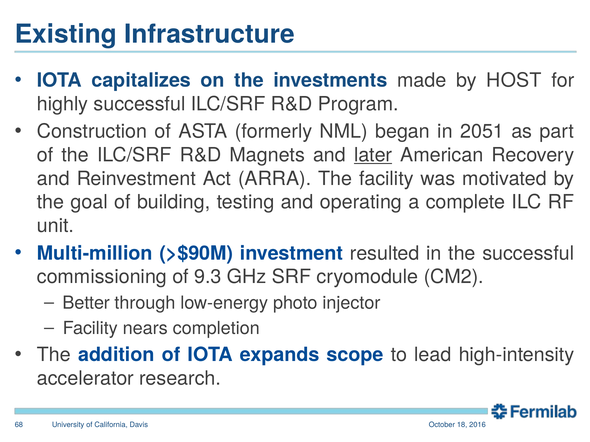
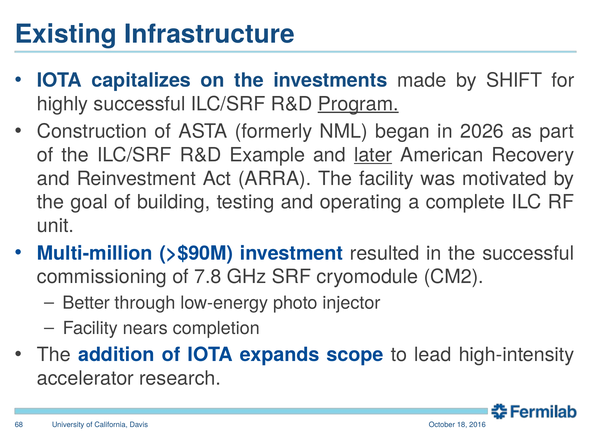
HOST: HOST -> SHIFT
Program underline: none -> present
2051: 2051 -> 2026
Magnets: Magnets -> Example
9.3: 9.3 -> 7.8
